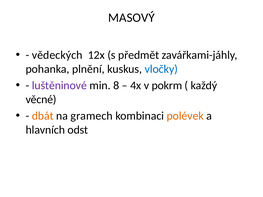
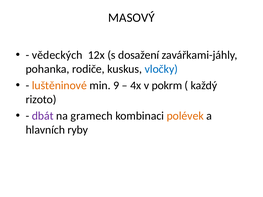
předmět: předmět -> dosažení
plnění: plnění -> rodiče
luštěninové colour: purple -> orange
8: 8 -> 9
věcné: věcné -> rizoto
dbát colour: orange -> purple
odst: odst -> ryby
